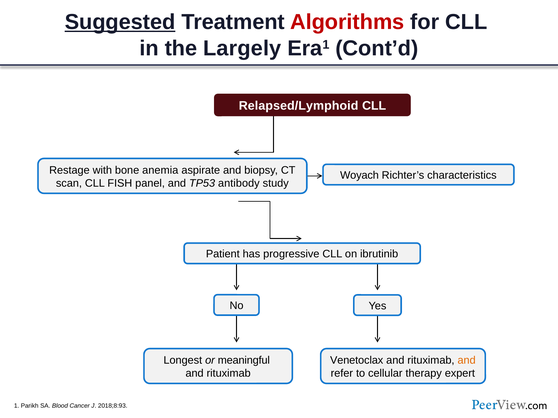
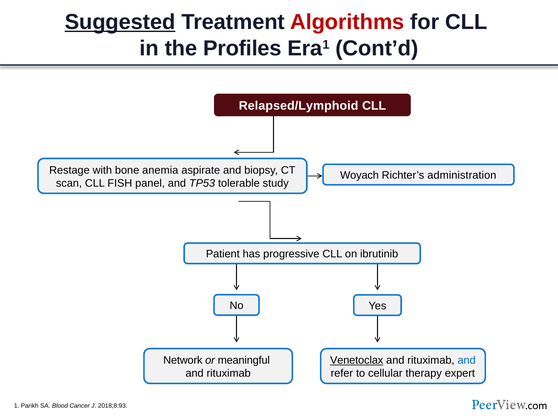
Largely: Largely -> Profiles
characteristics: characteristics -> administration
antibody: antibody -> tolerable
Longest: Longest -> Network
Venetoclax underline: none -> present
and at (467, 361) colour: orange -> blue
